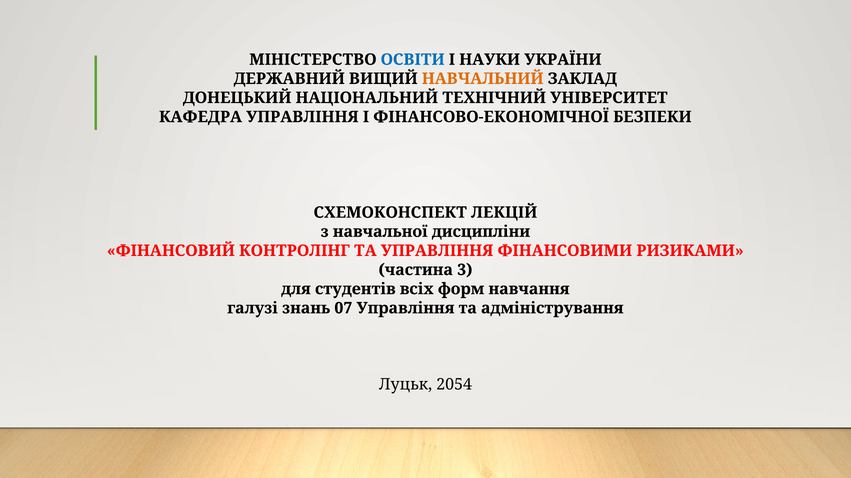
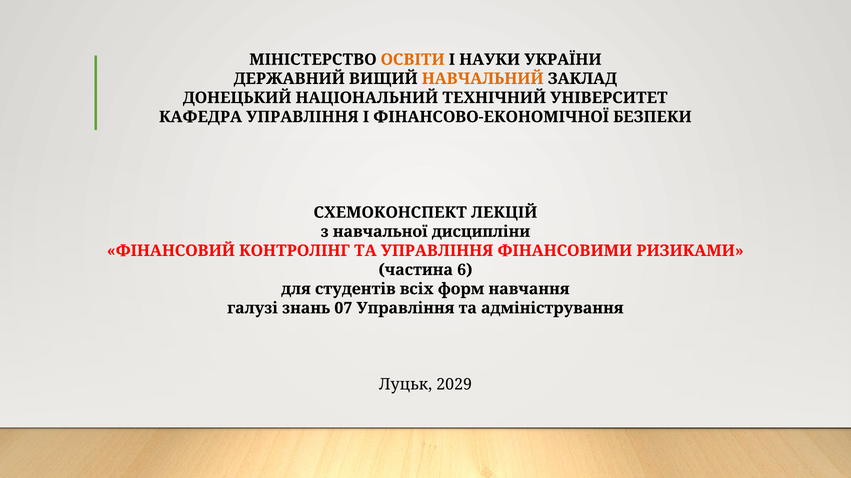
ОСВІТИ colour: blue -> orange
3: 3 -> 6
2054: 2054 -> 2029
